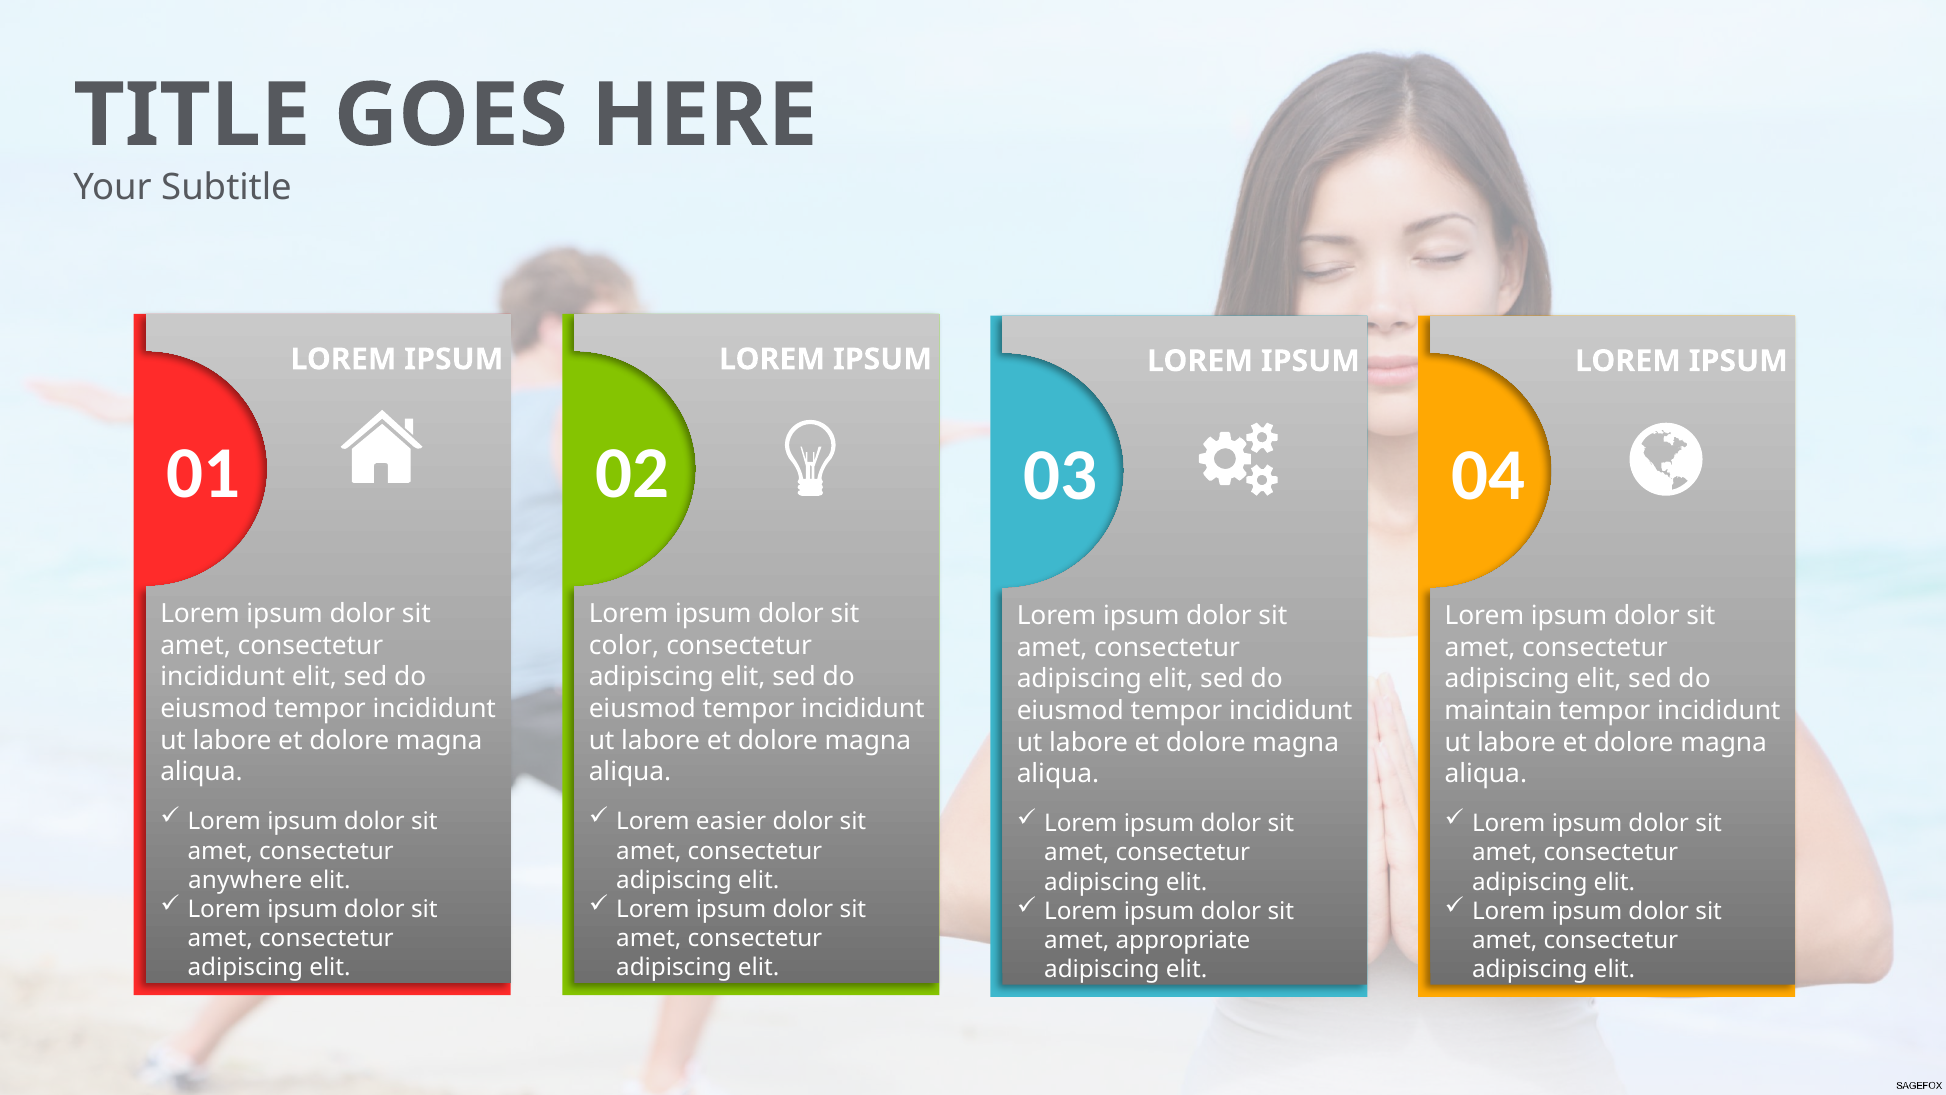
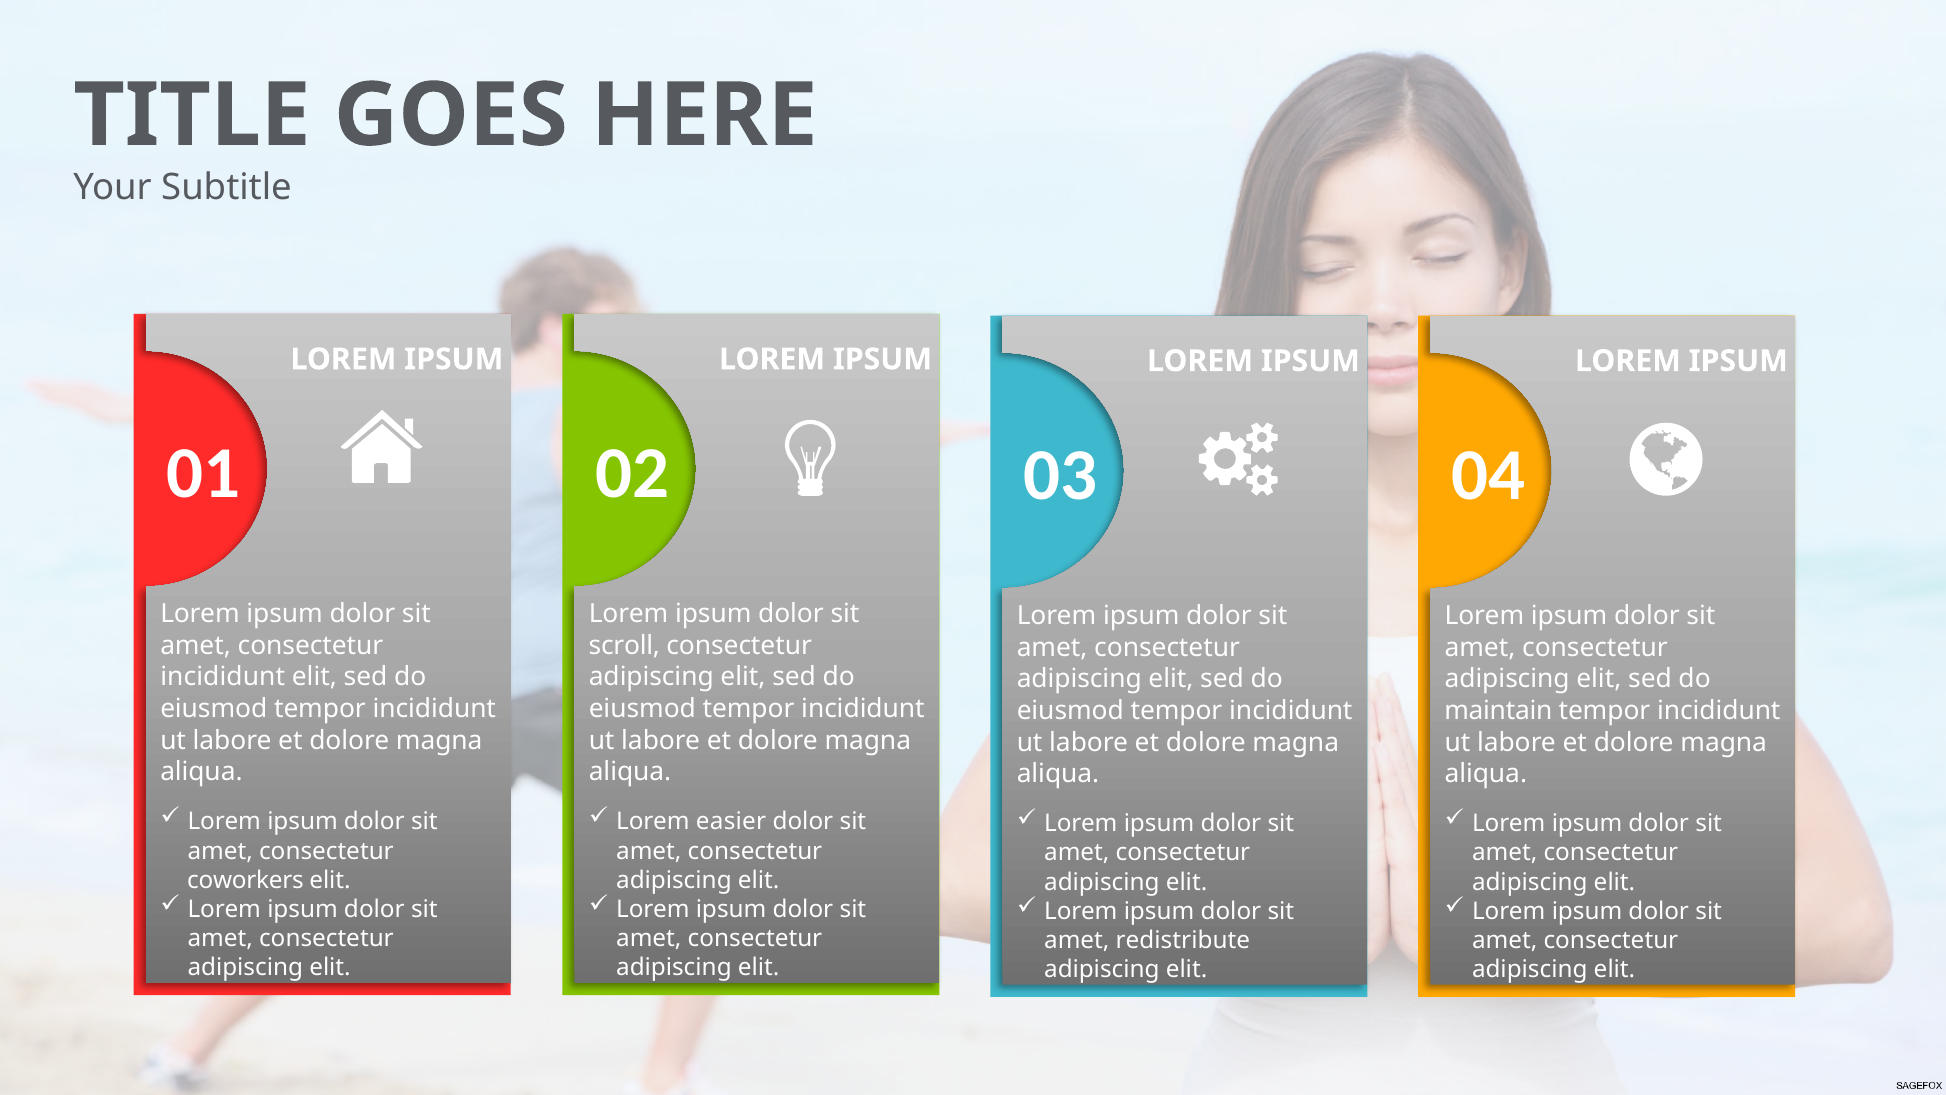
color: color -> scroll
anywhere: anywhere -> coworkers
appropriate: appropriate -> redistribute
